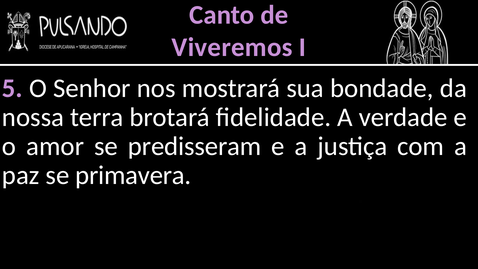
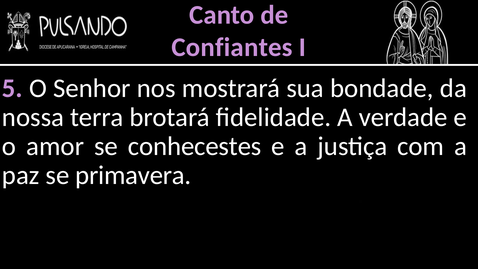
Viveremos: Viveremos -> Confiantes
predisseram: predisseram -> conhecestes
